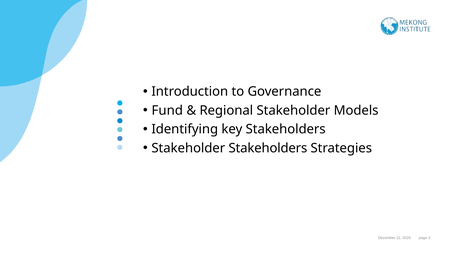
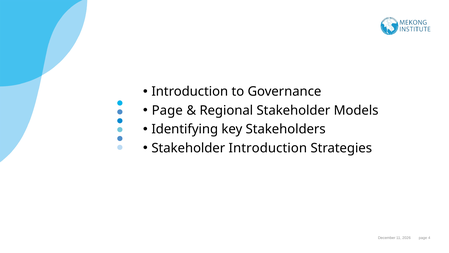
Fund at (167, 110): Fund -> Page
Stakeholder Stakeholders: Stakeholders -> Introduction
